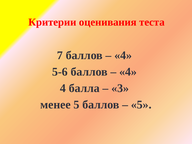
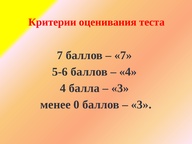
4 at (123, 55): 4 -> 7
менее 5: 5 -> 0
5 at (141, 105): 5 -> 3
